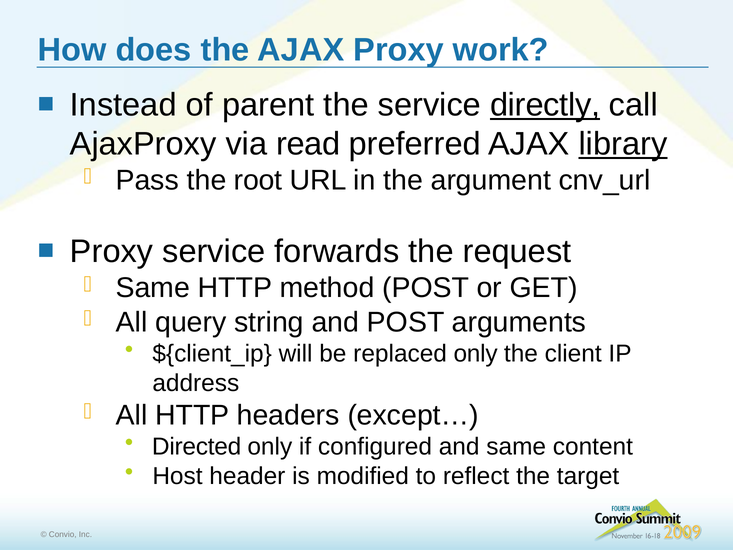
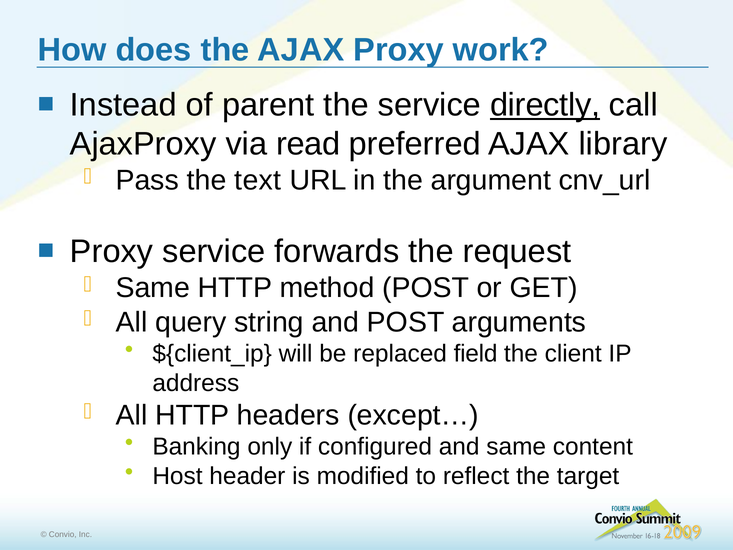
library underline: present -> none
root: root -> text
replaced only: only -> field
Directed: Directed -> Banking
